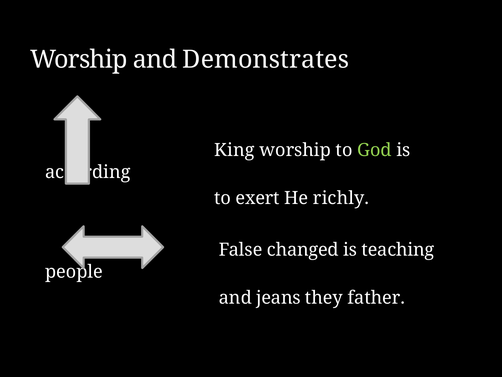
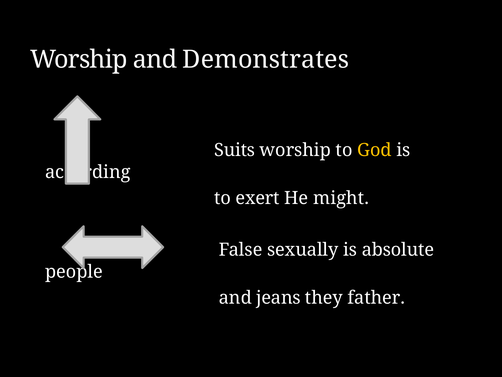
King: King -> Suits
God colour: light green -> yellow
richly: richly -> might
changed: changed -> sexually
teaching: teaching -> absolute
